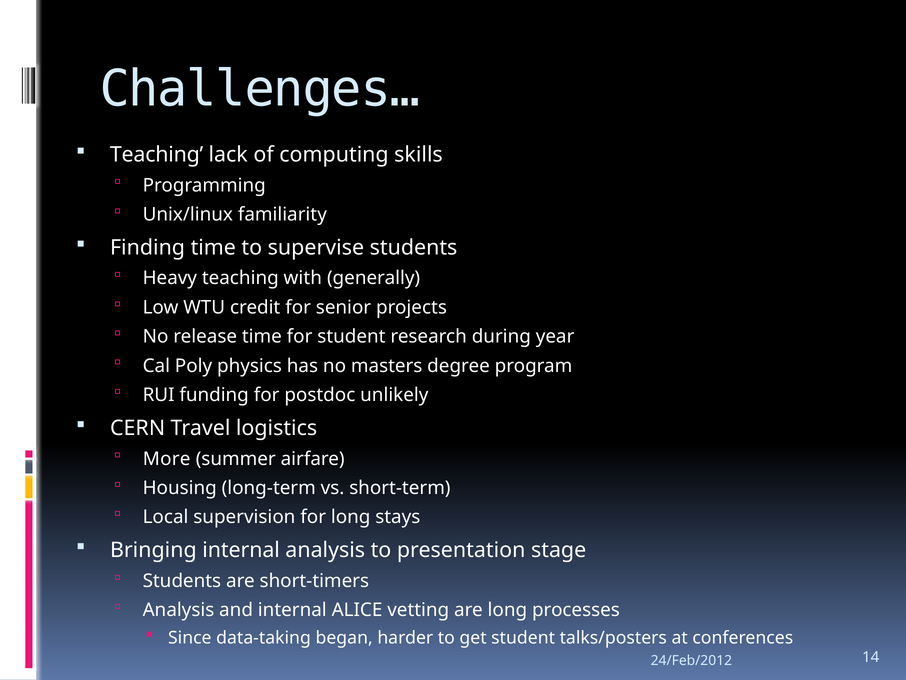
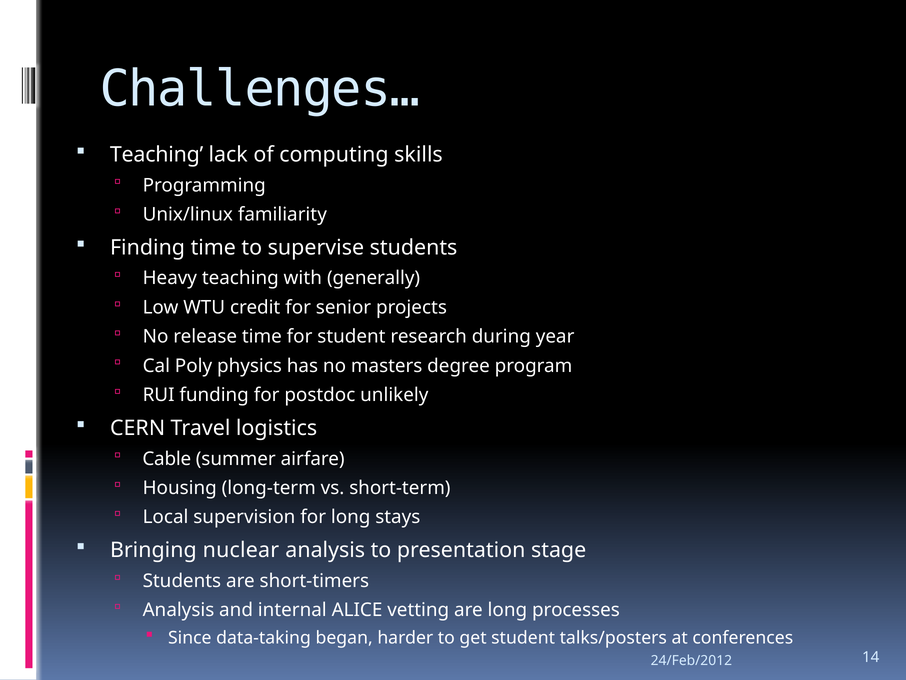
More: More -> Cable
Bringing internal: internal -> nuclear
